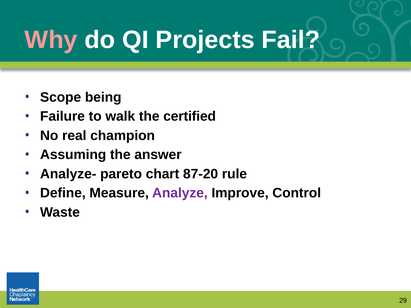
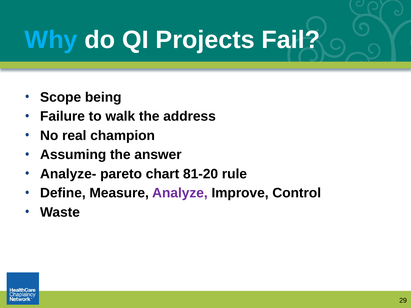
Why colour: pink -> light blue
certified: certified -> address
87-20: 87-20 -> 81-20
